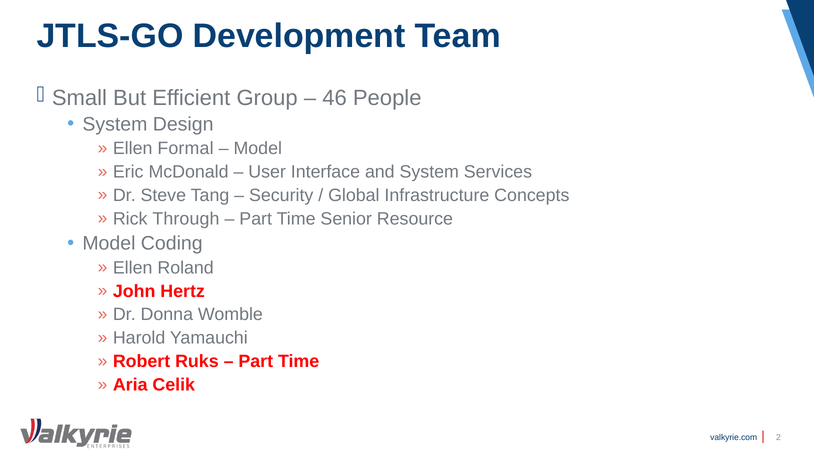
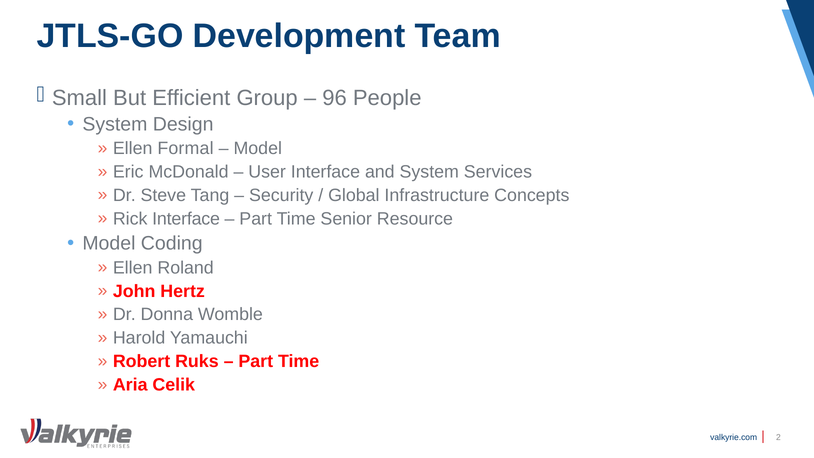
46: 46 -> 96
Rick Through: Through -> Interface
